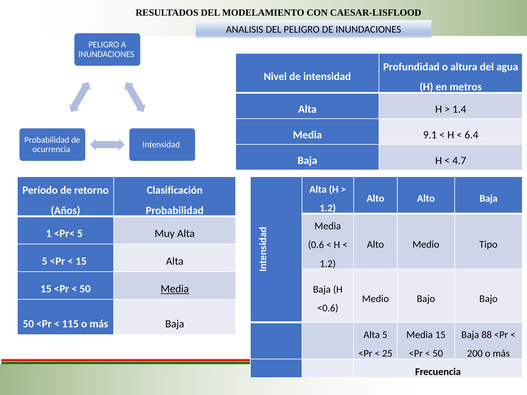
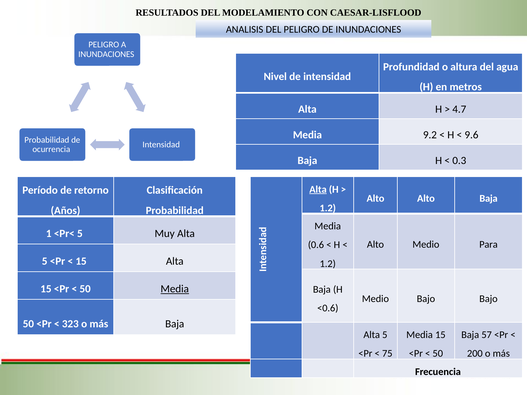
1.4: 1.4 -> 4.7
9.1: 9.1 -> 9.2
6.4: 6.4 -> 9.6
4.7: 4.7 -> 0.3
Alta at (318, 189) underline: none -> present
Tipo: Tipo -> Para
115: 115 -> 323
88: 88 -> 57
25: 25 -> 75
